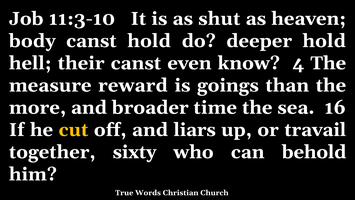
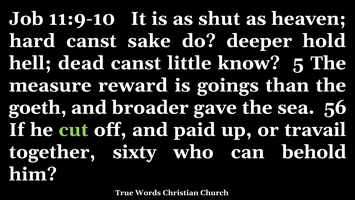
11:3-10: 11:3-10 -> 11:9-10
body: body -> hard
canst hold: hold -> sake
their: their -> dead
even: even -> little
4: 4 -> 5
more: more -> goeth
time: time -> gave
16: 16 -> 56
cut colour: yellow -> light green
liars: liars -> paid
